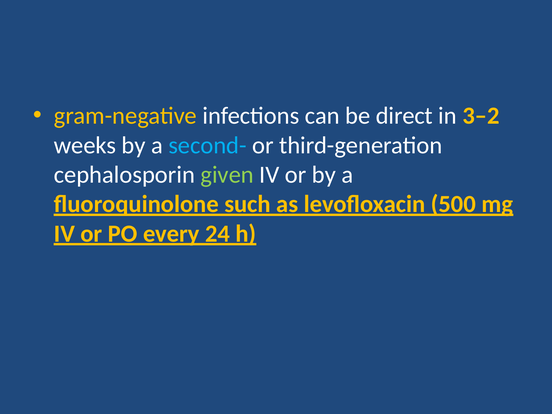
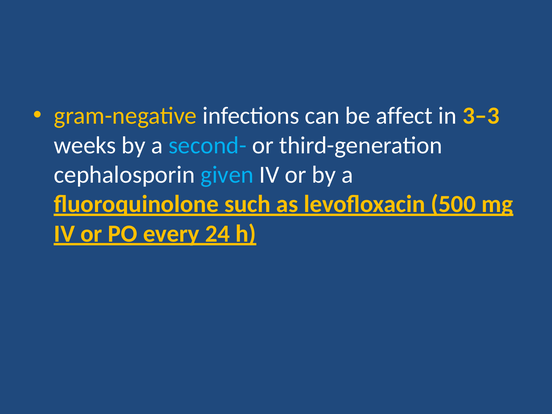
direct: direct -> affect
3–2: 3–2 -> 3–3
given colour: light green -> light blue
